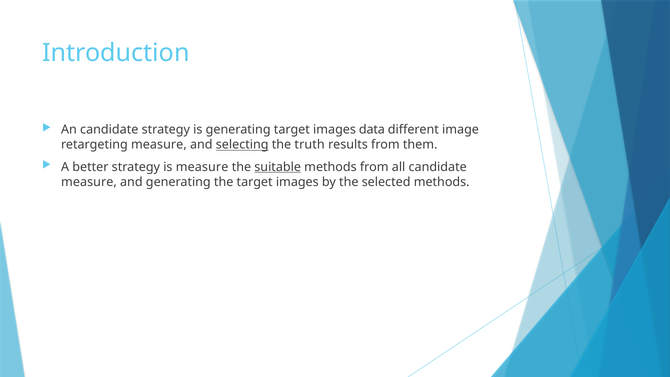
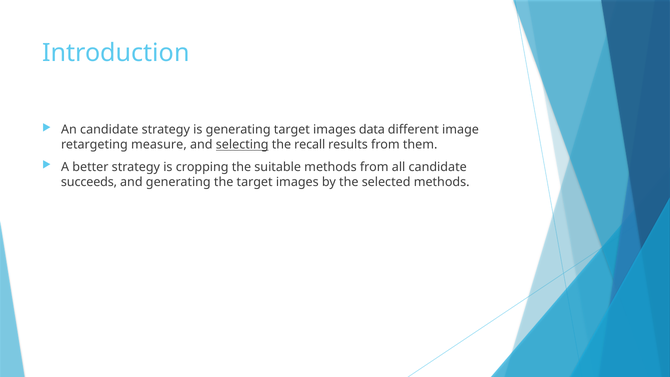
truth: truth -> recall
is measure: measure -> cropping
suitable underline: present -> none
measure at (89, 182): measure -> succeeds
